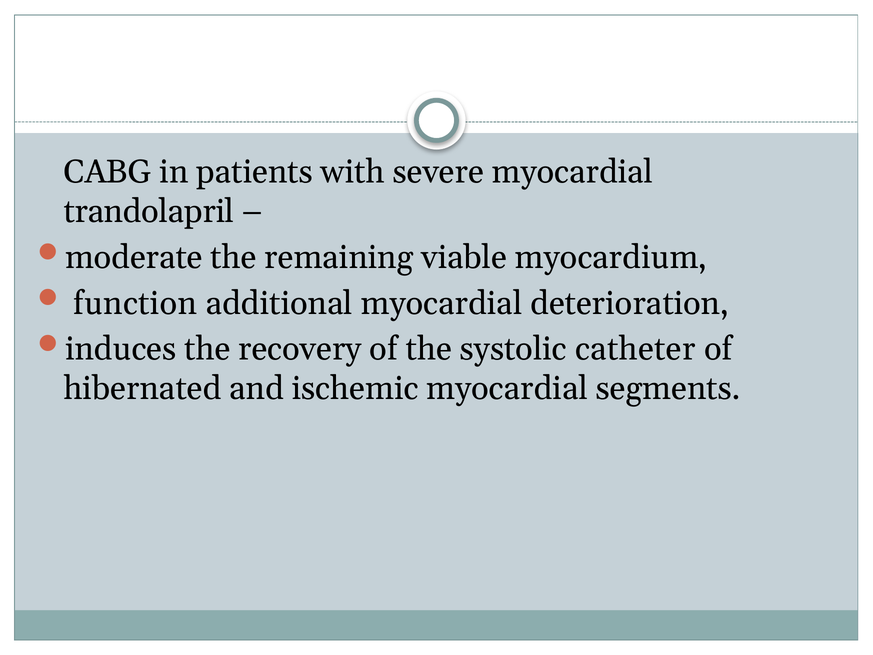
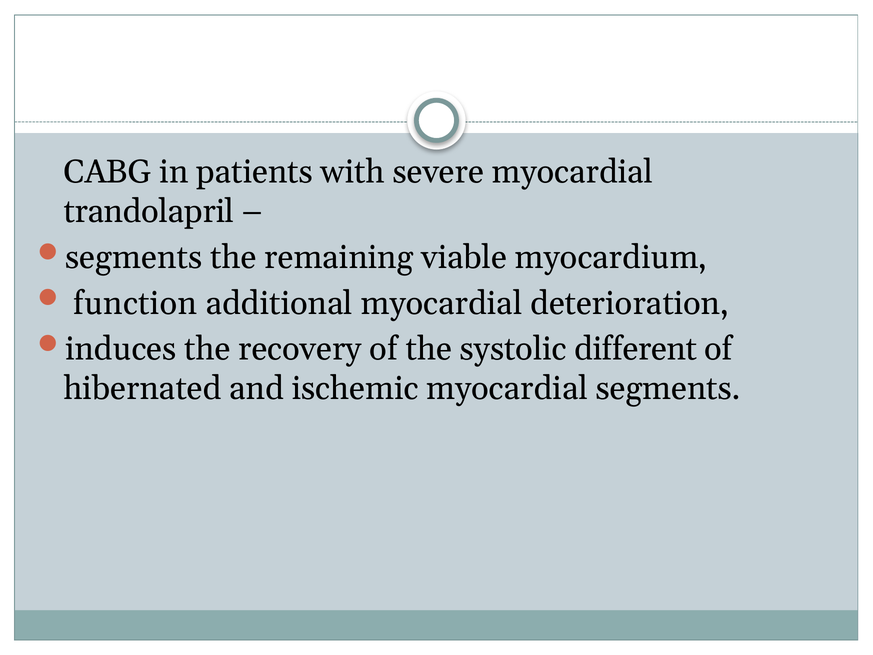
moderate at (134, 257): moderate -> segments
catheter: catheter -> different
